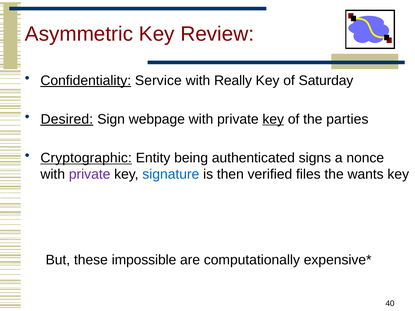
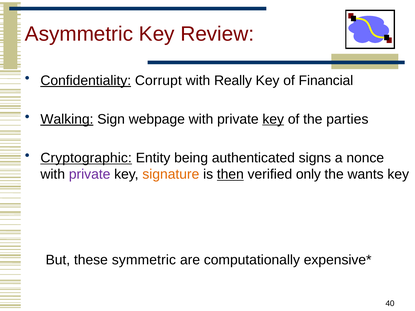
Service: Service -> Corrupt
Saturday: Saturday -> Financial
Desired: Desired -> Walking
signature colour: blue -> orange
then underline: none -> present
files: files -> only
impossible: impossible -> symmetric
